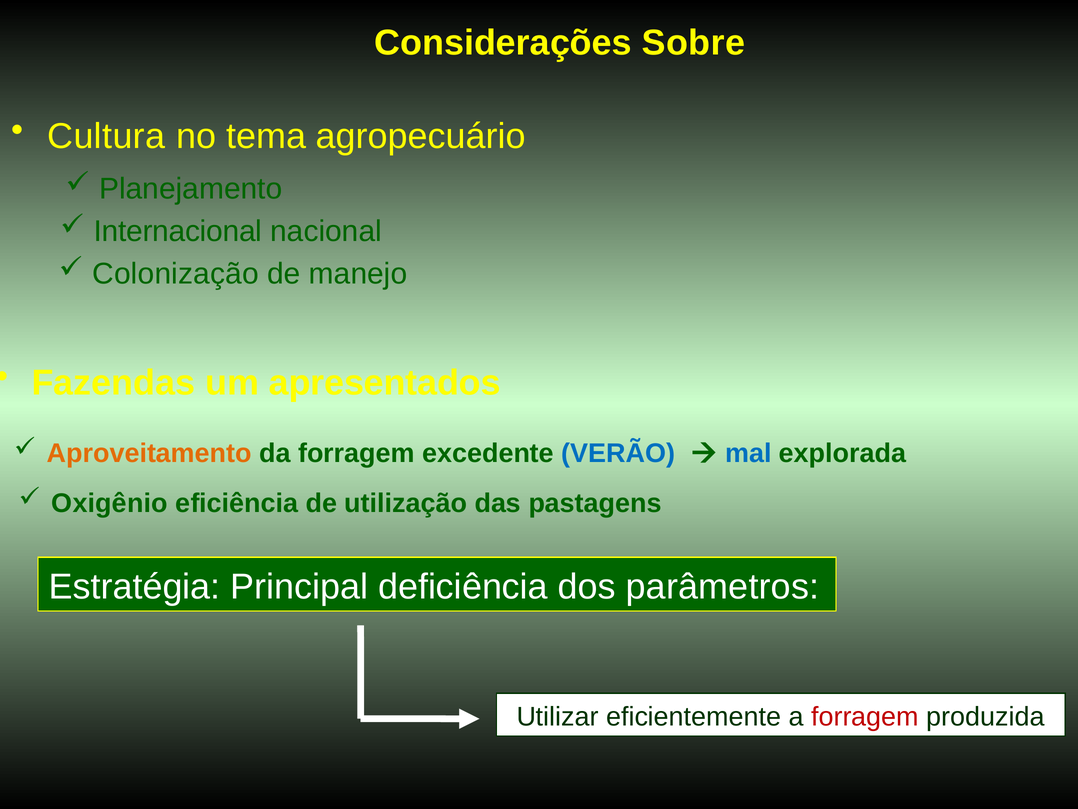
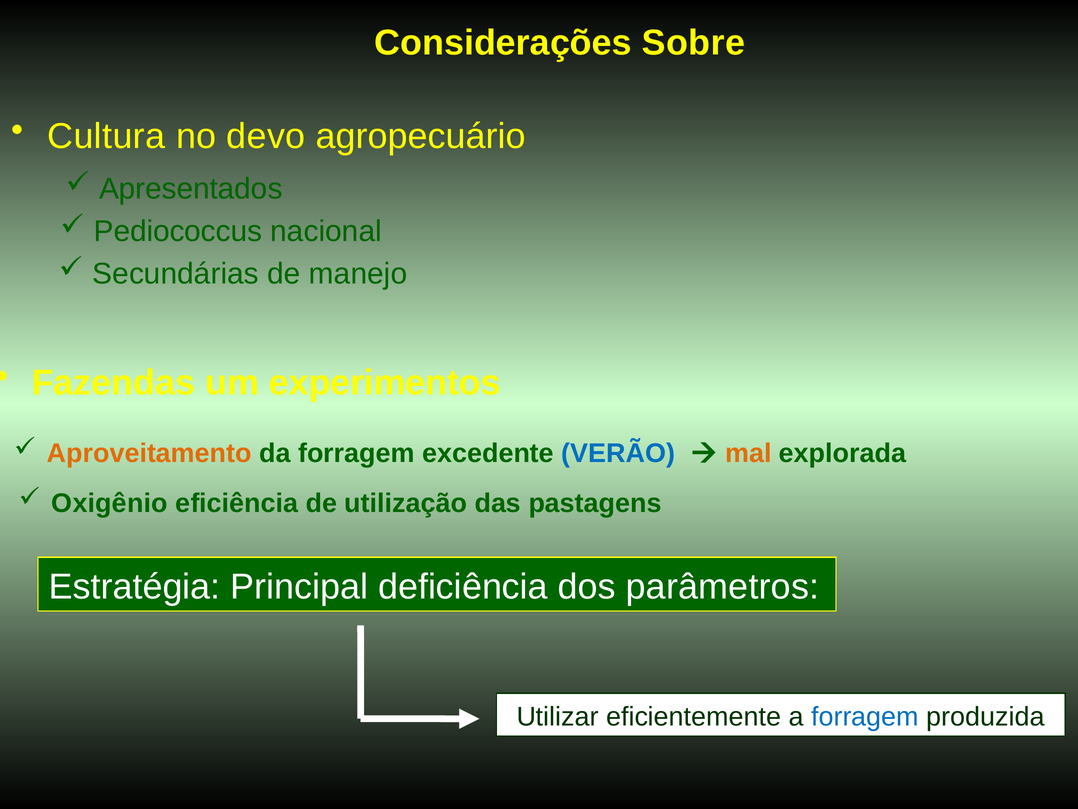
tema: tema -> devo
Planejamento: Planejamento -> Apresentados
Internacional: Internacional -> Pediococcus
Colonização: Colonização -> Secundárias
apresentados: apresentados -> experimentos
mal colour: blue -> orange
forragem at (865, 716) colour: red -> blue
